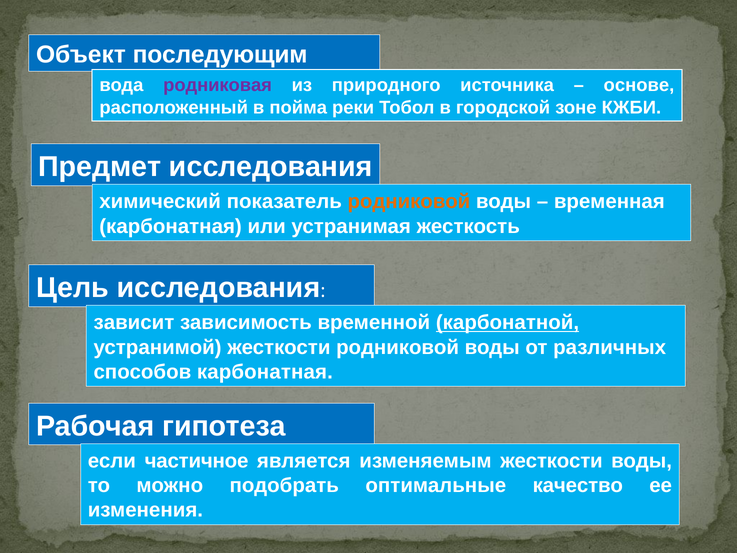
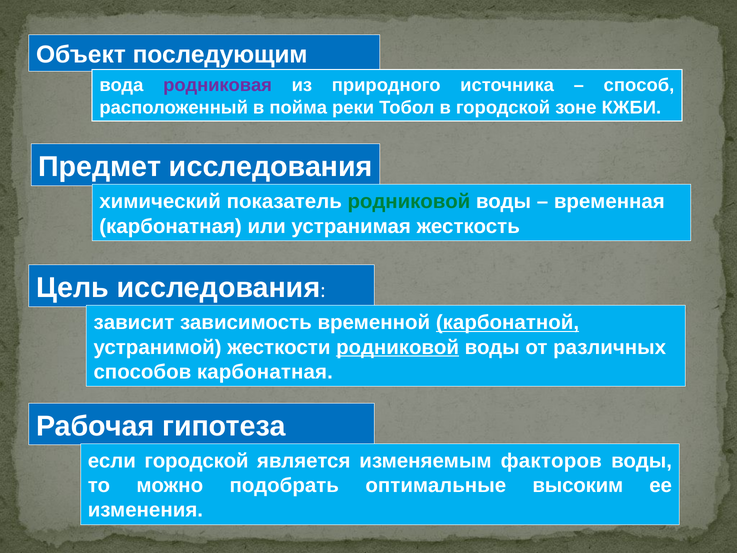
основе: основе -> способ
родниковой at (409, 202) colour: orange -> green
родниковой at (398, 347) underline: none -> present
если частичное: частичное -> городской
изменяемым жесткости: жесткости -> факторов
качество: качество -> высоким
